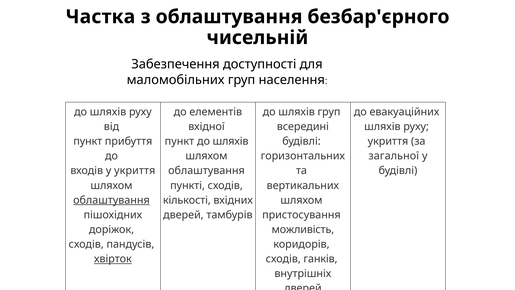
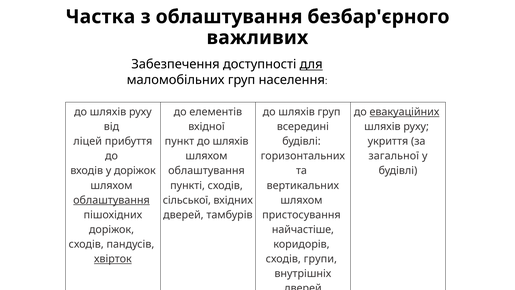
чисельній: чисельній -> важливих
для underline: none -> present
евакуаційних underline: none -> present
пункт at (88, 141): пункт -> ліцей
у укриття: укриття -> доріжок
кількості: кількості -> сільської
можливість: можливість -> найчастіше
ганків: ганків -> групи
